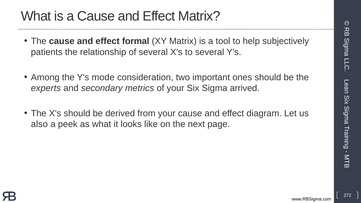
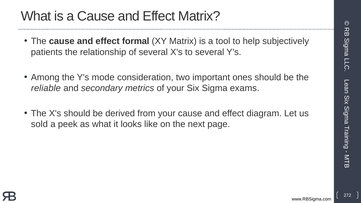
experts: experts -> reliable
arrived: arrived -> exams
also: also -> sold
